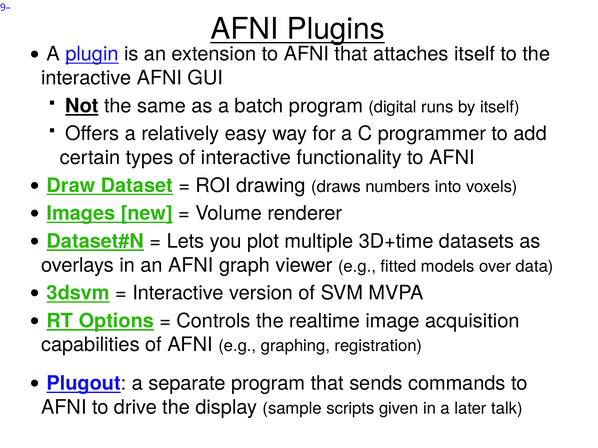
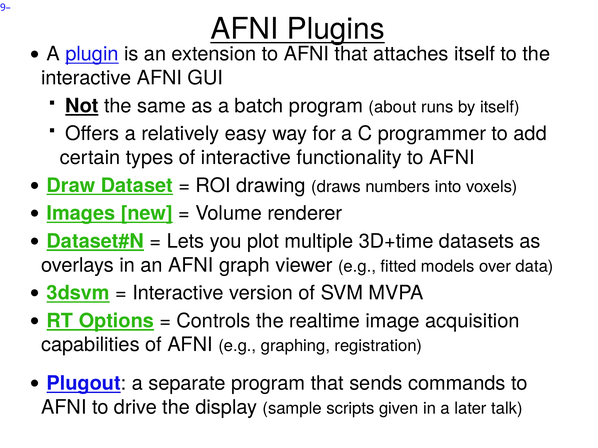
digital: digital -> about
